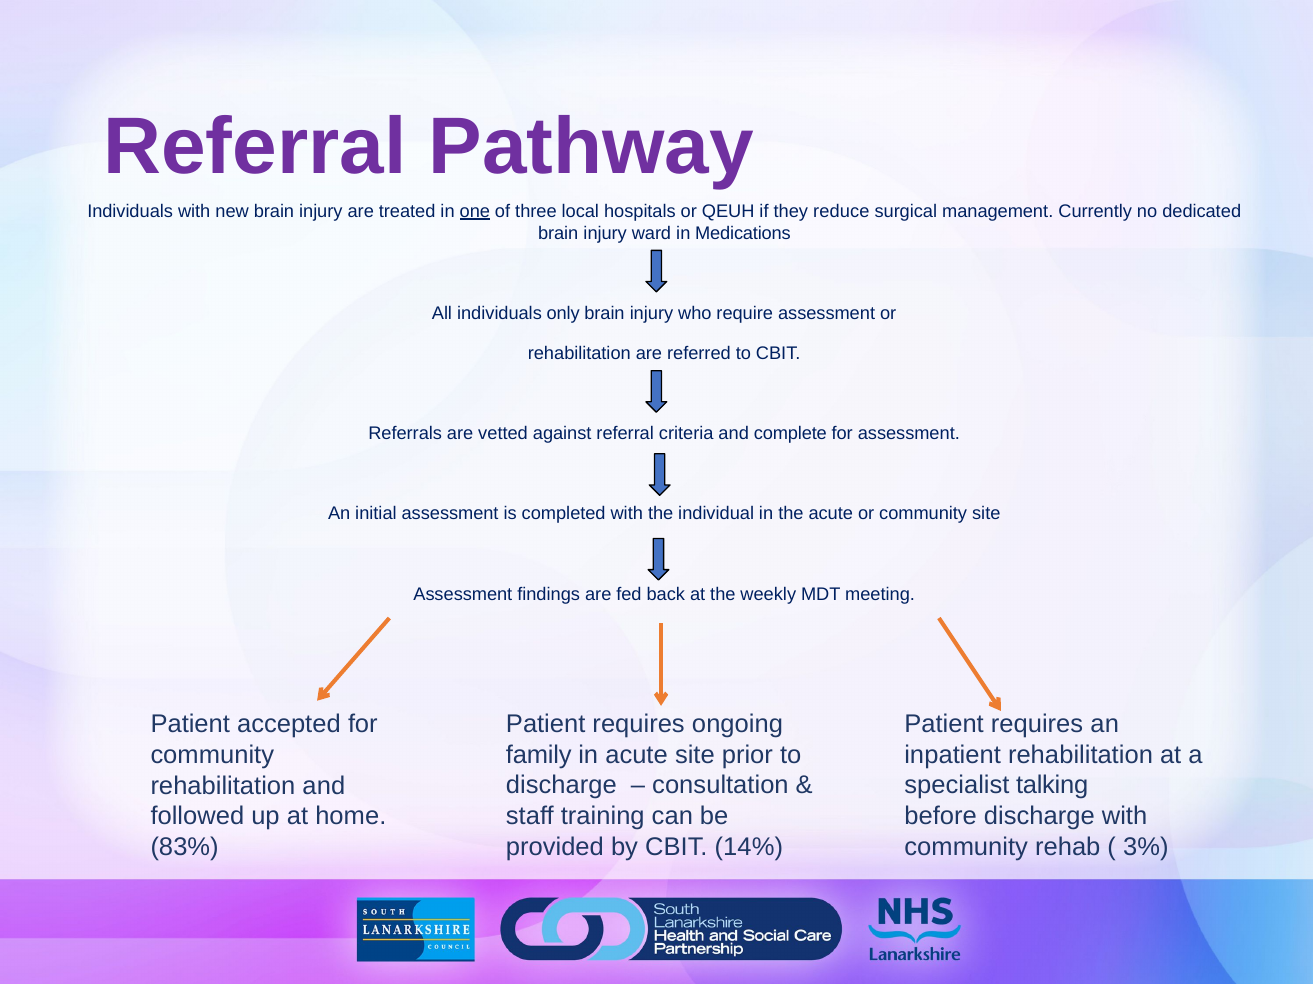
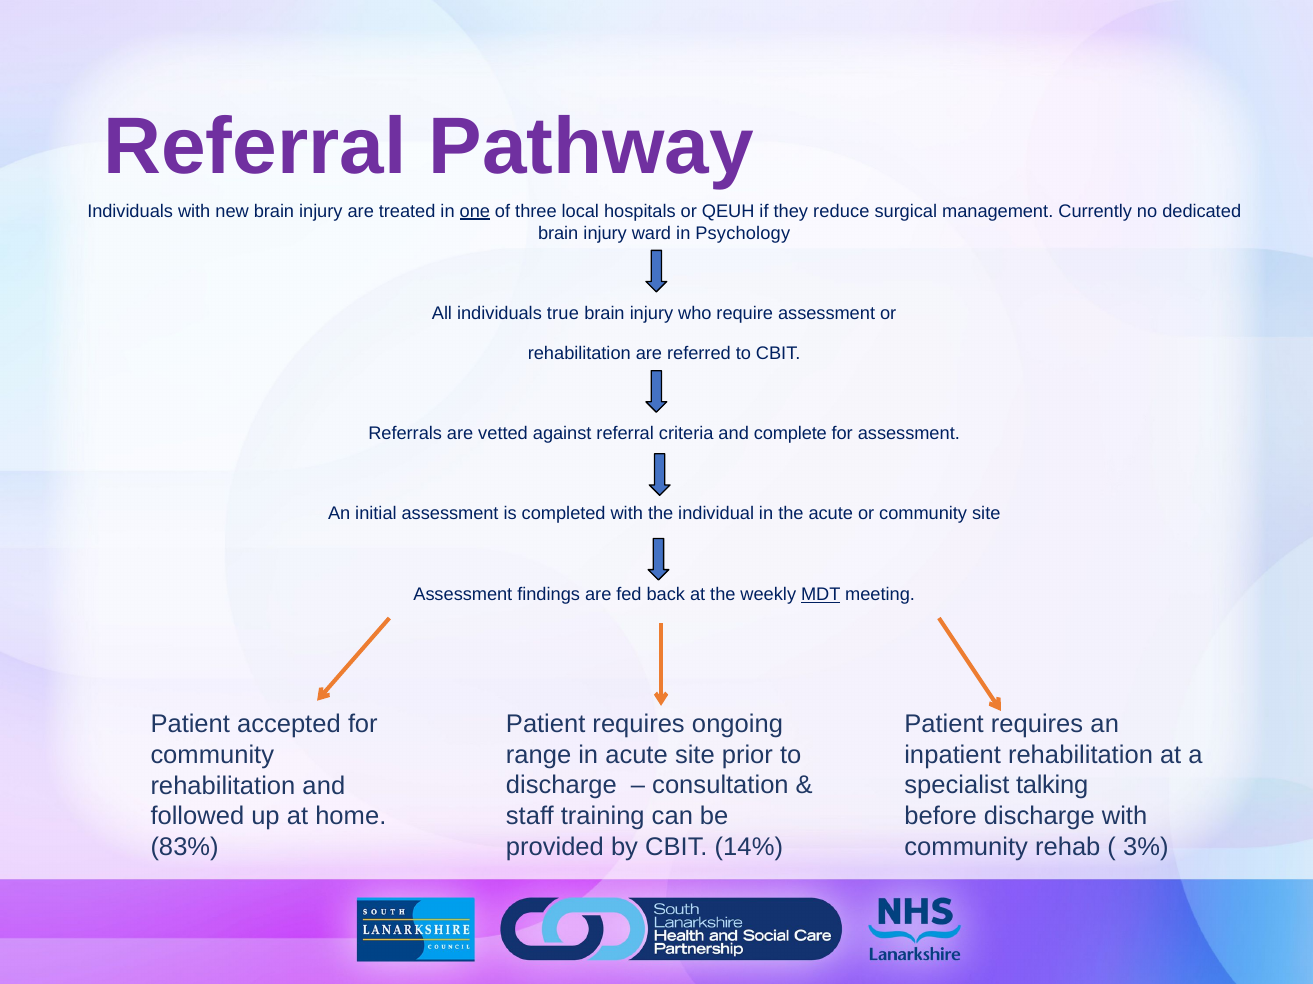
Medications: Medications -> Psychology
only: only -> true
MDT underline: none -> present
family: family -> range
